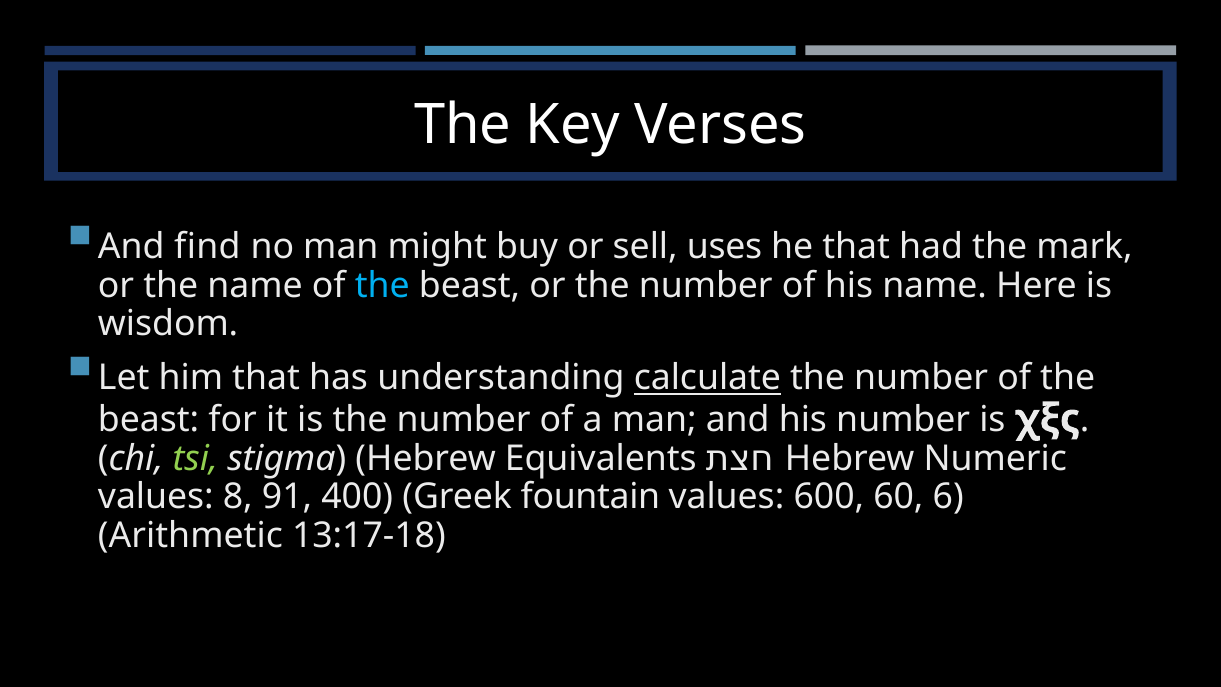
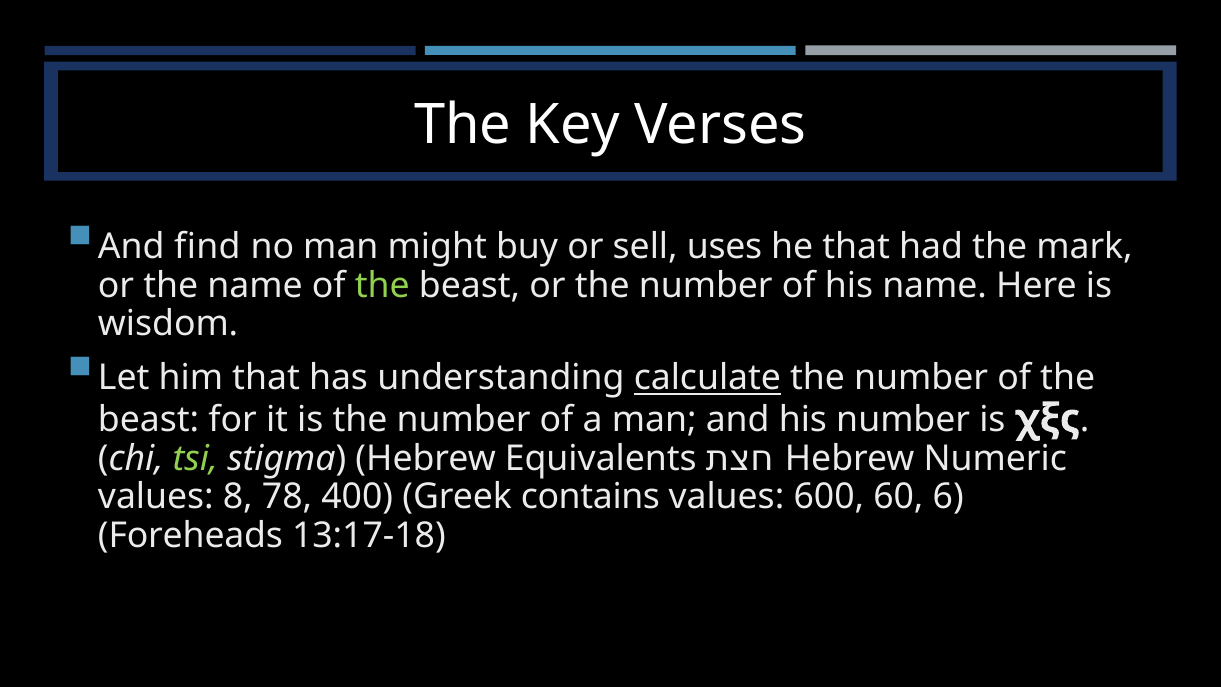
the at (382, 285) colour: light blue -> light green
91: 91 -> 78
fountain: fountain -> contains
Arithmetic: Arithmetic -> Foreheads
